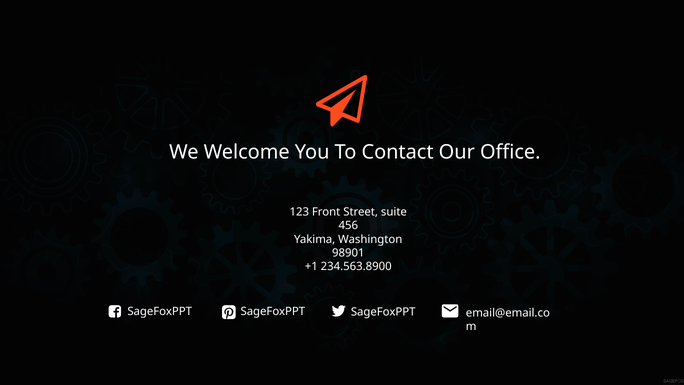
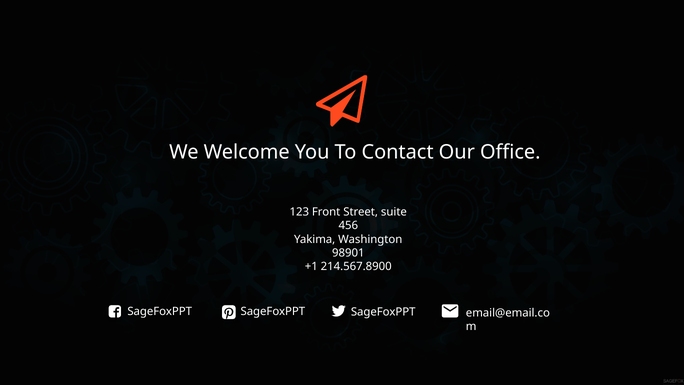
234.563.8900: 234.563.8900 -> 214.567.8900
